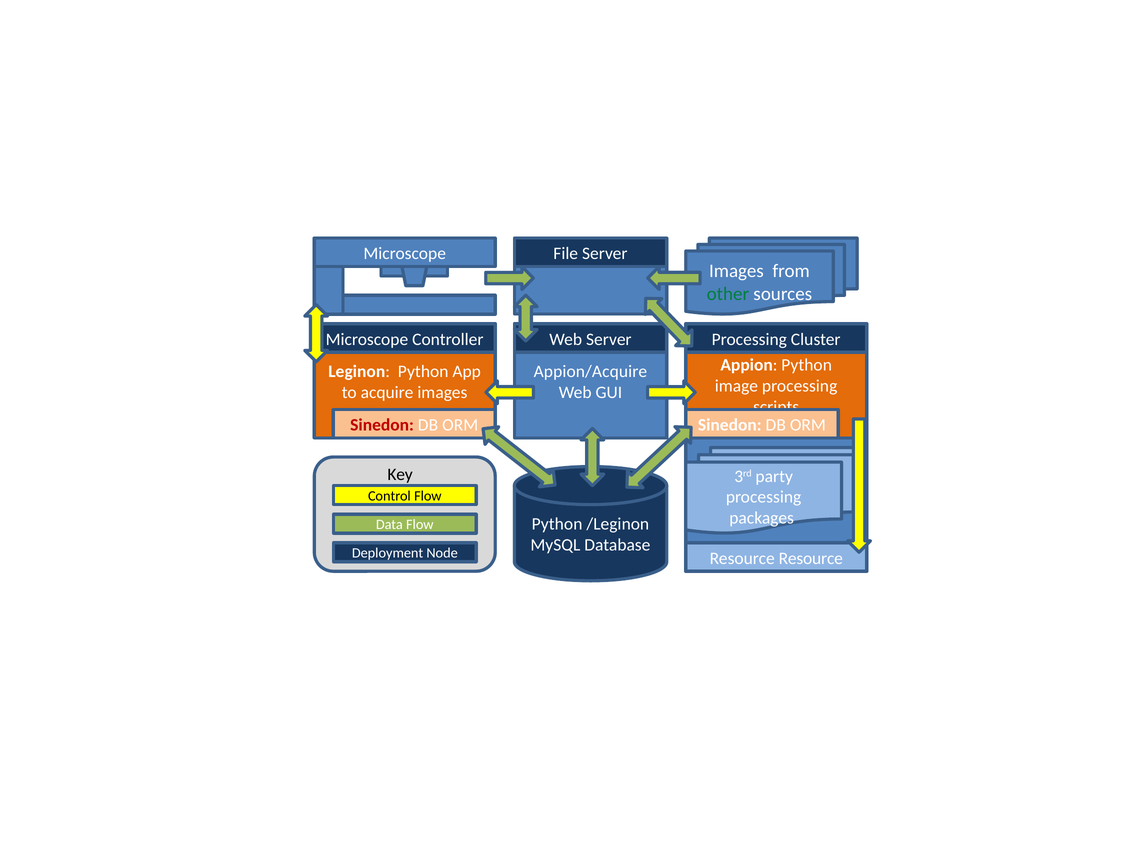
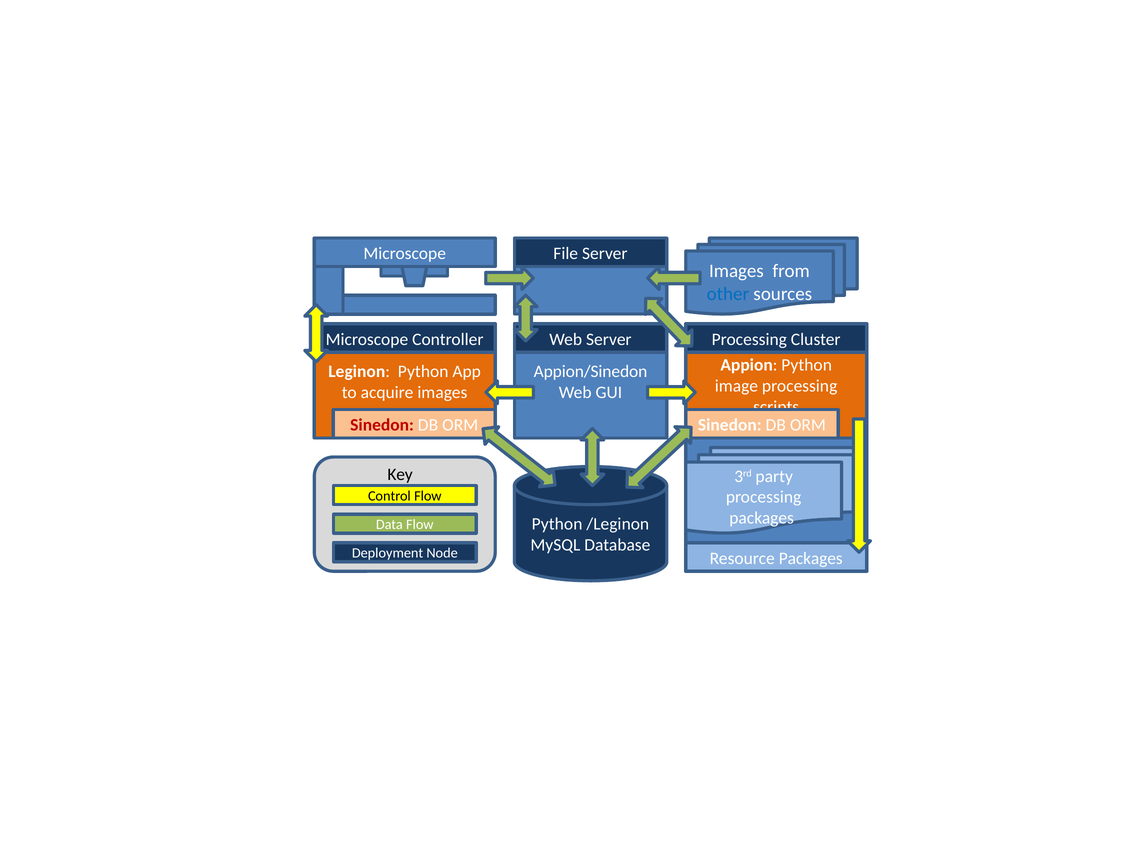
other colour: green -> blue
Appion/Acquire: Appion/Acquire -> Appion/Sinedon
Resource Resource: Resource -> Packages
